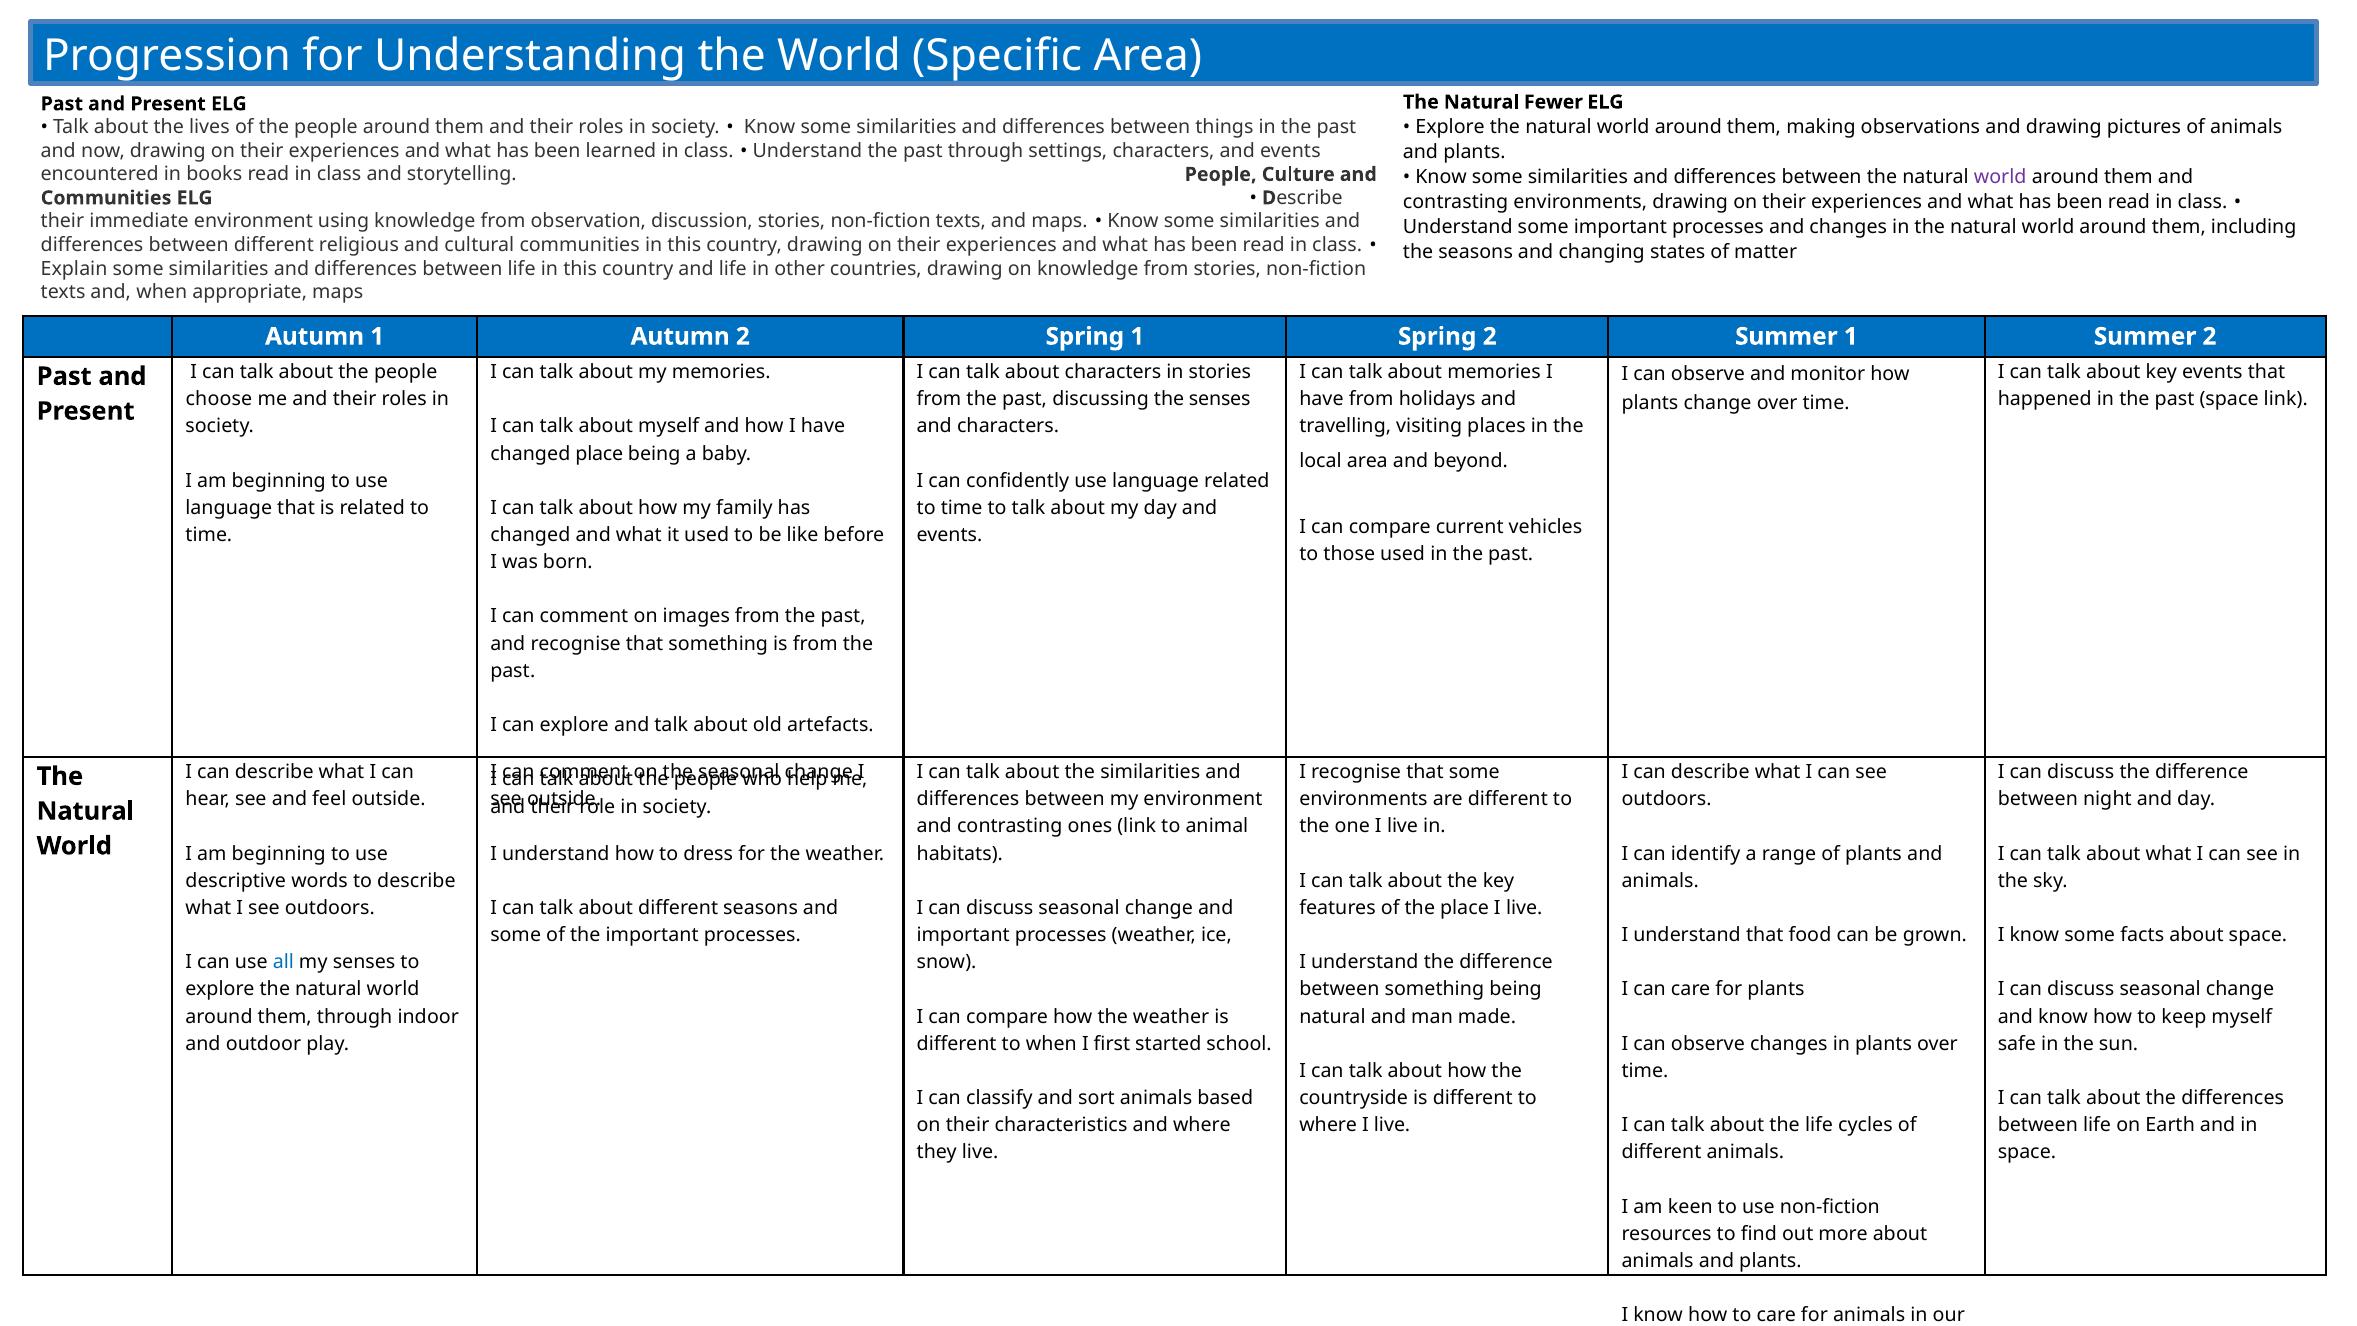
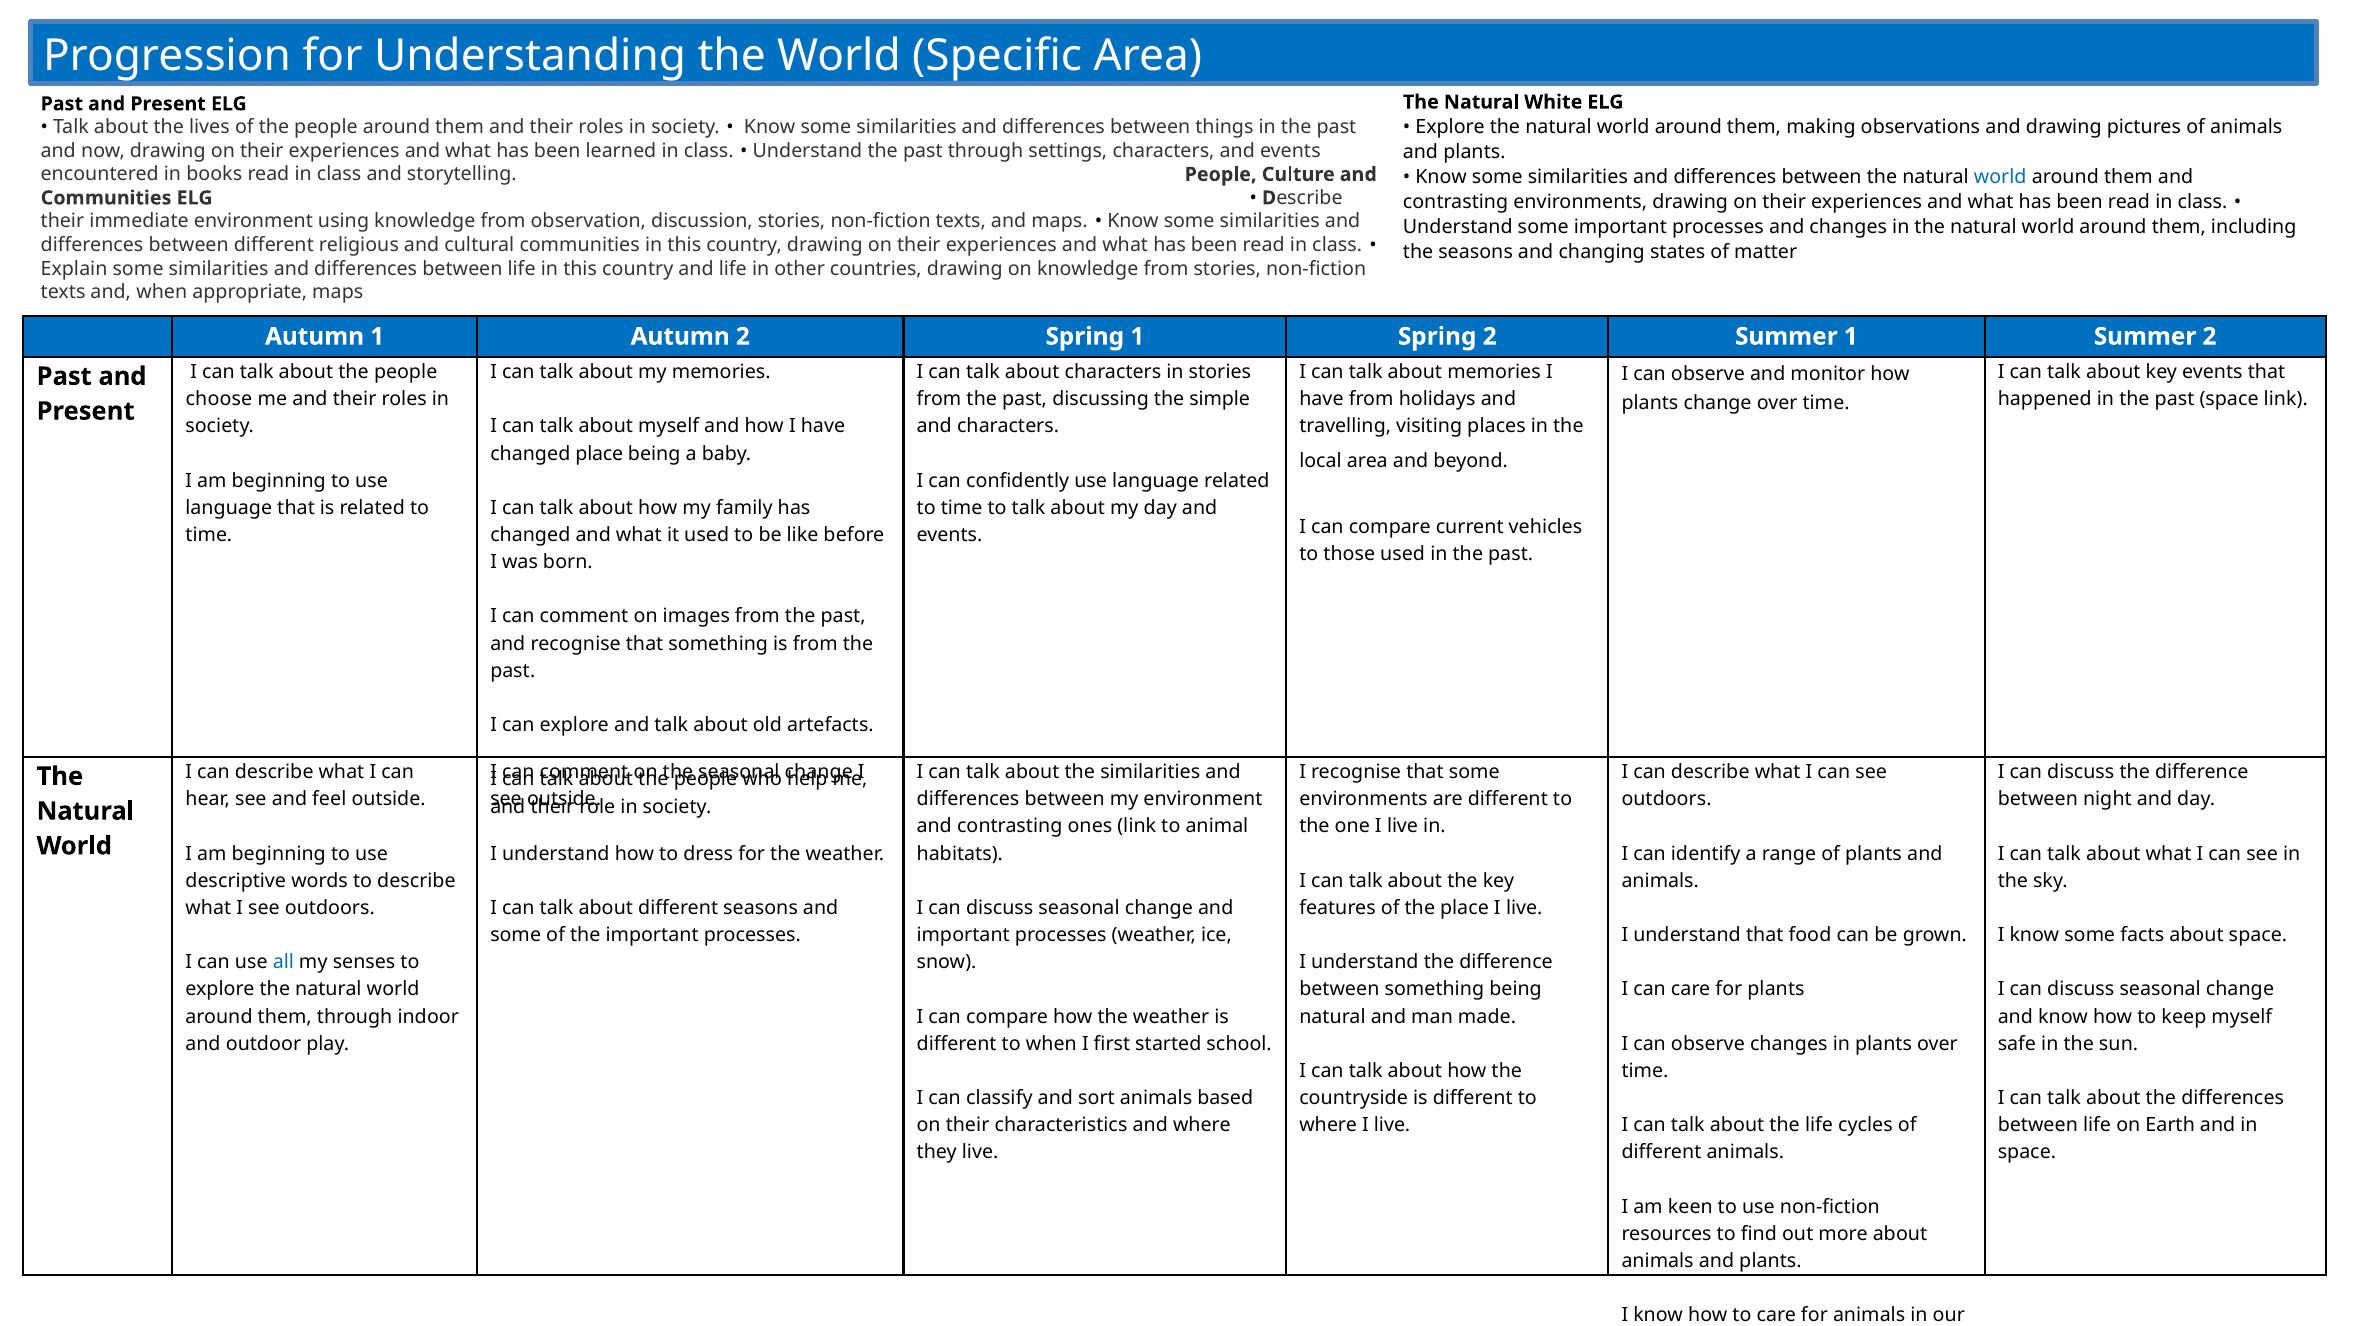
Fewer: Fewer -> White
world at (2000, 177) colour: purple -> blue
the senses: senses -> simple
